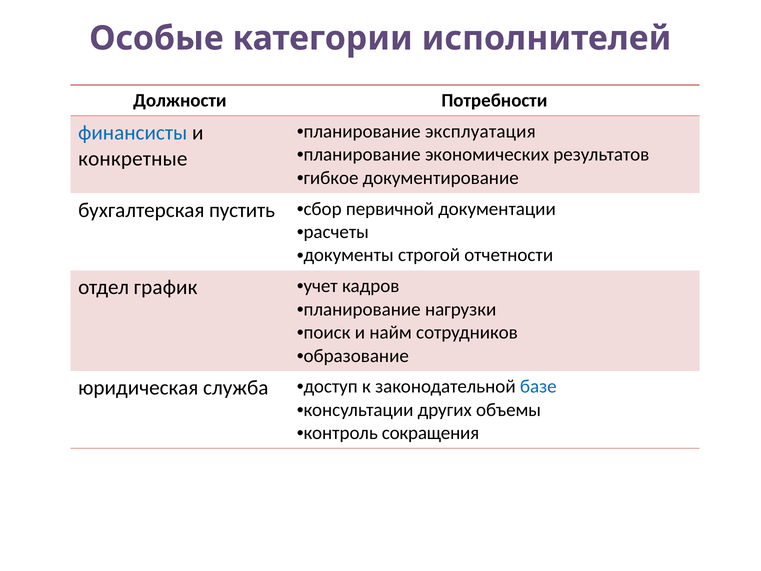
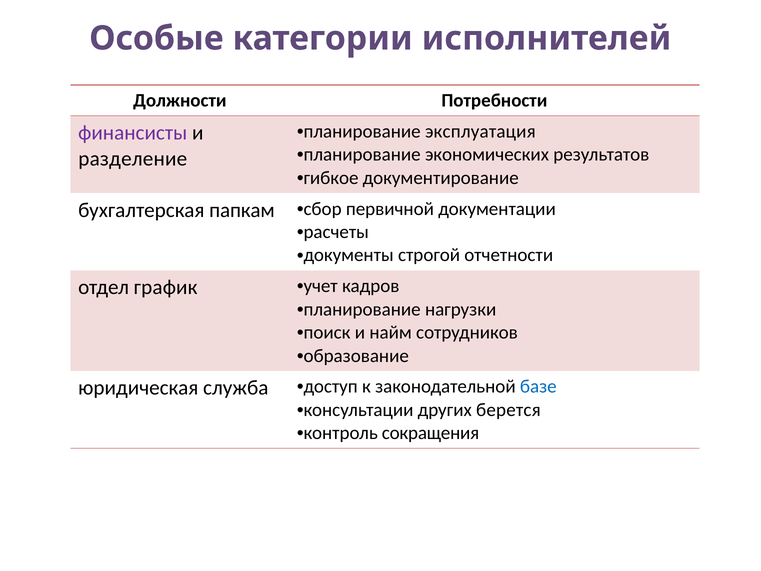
финансисты colour: blue -> purple
конкретные: конкретные -> разделение
пустить: пустить -> папкам
объемы: объемы -> берется
